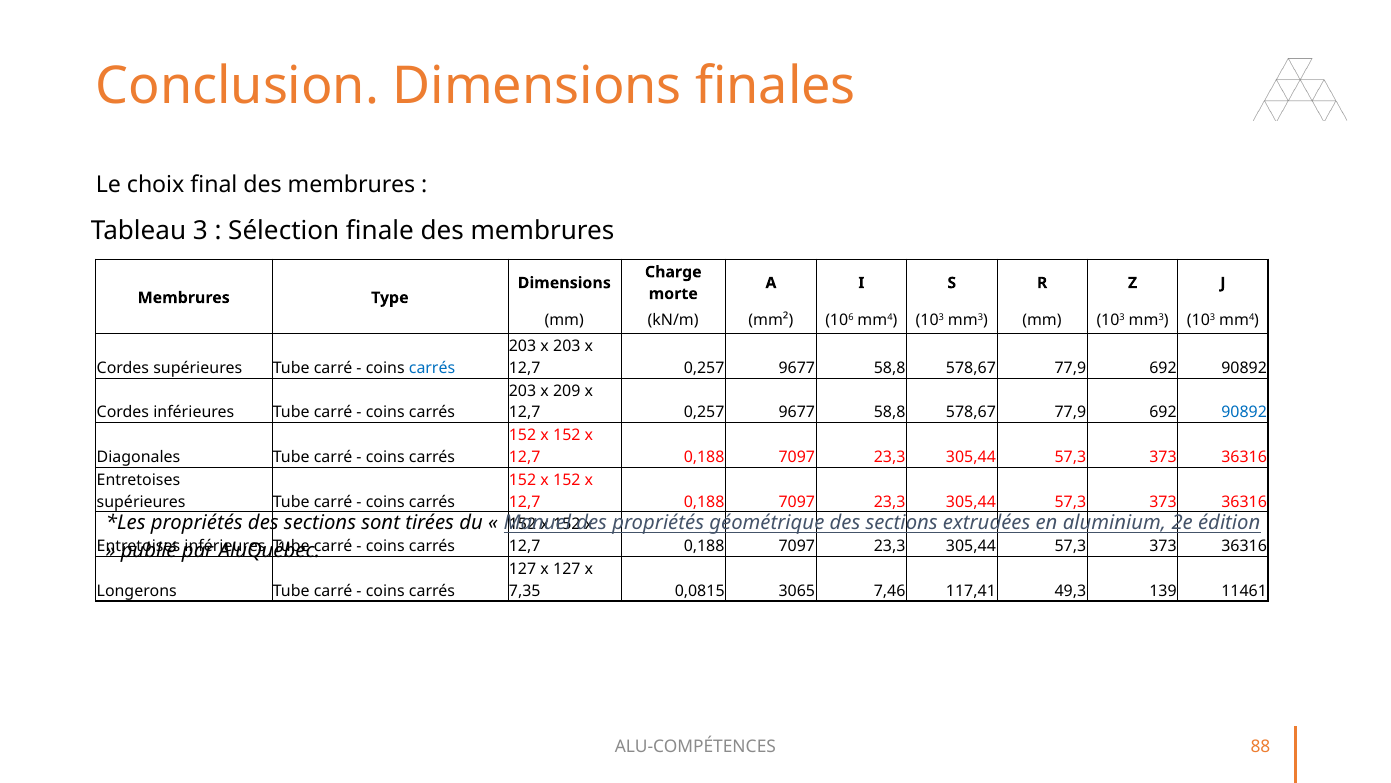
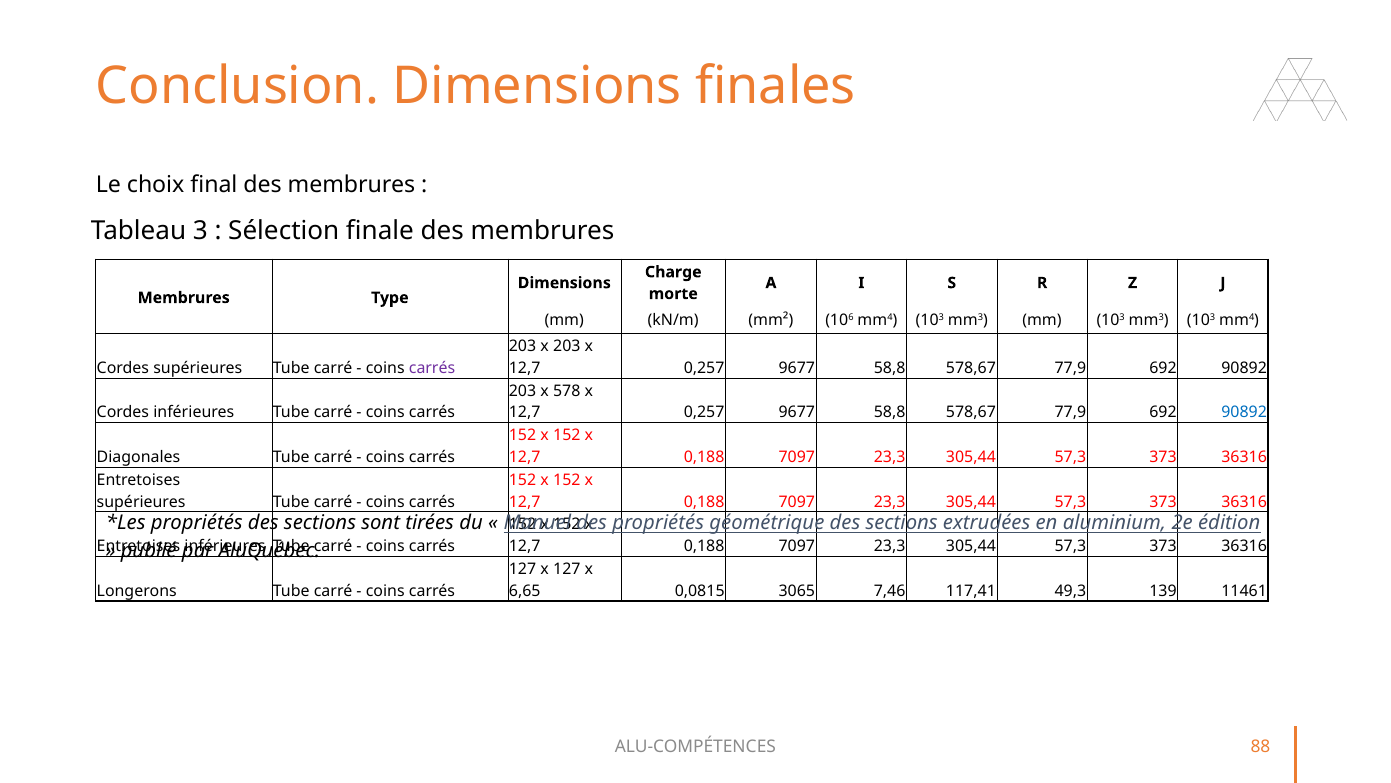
carrés at (432, 368) colour: blue -> purple
209: 209 -> 578
7,35: 7,35 -> 6,65
